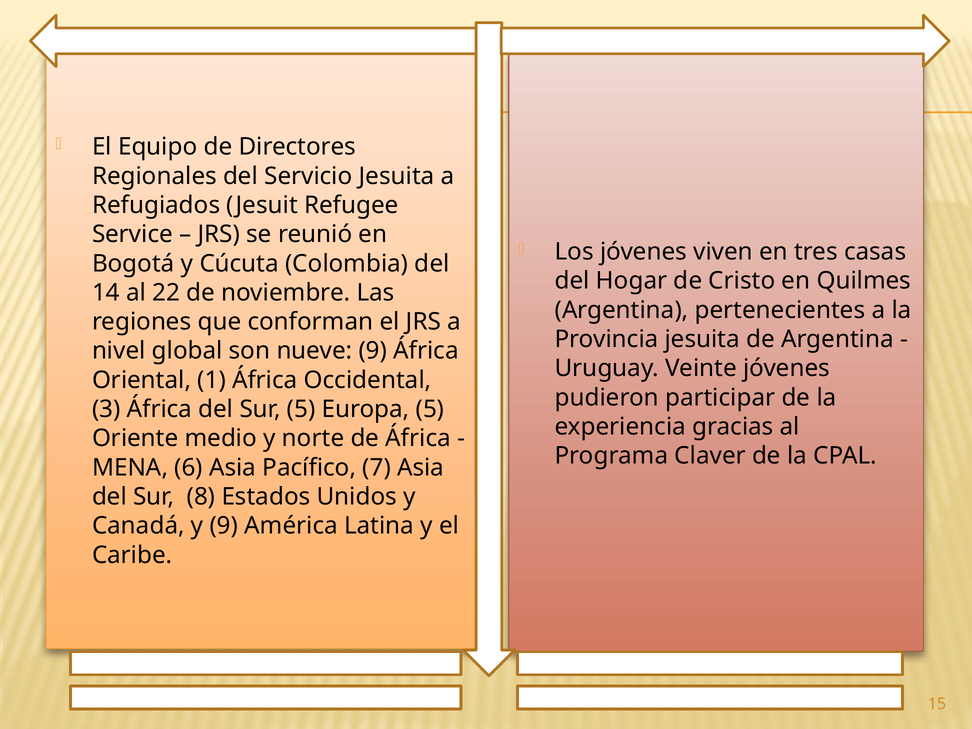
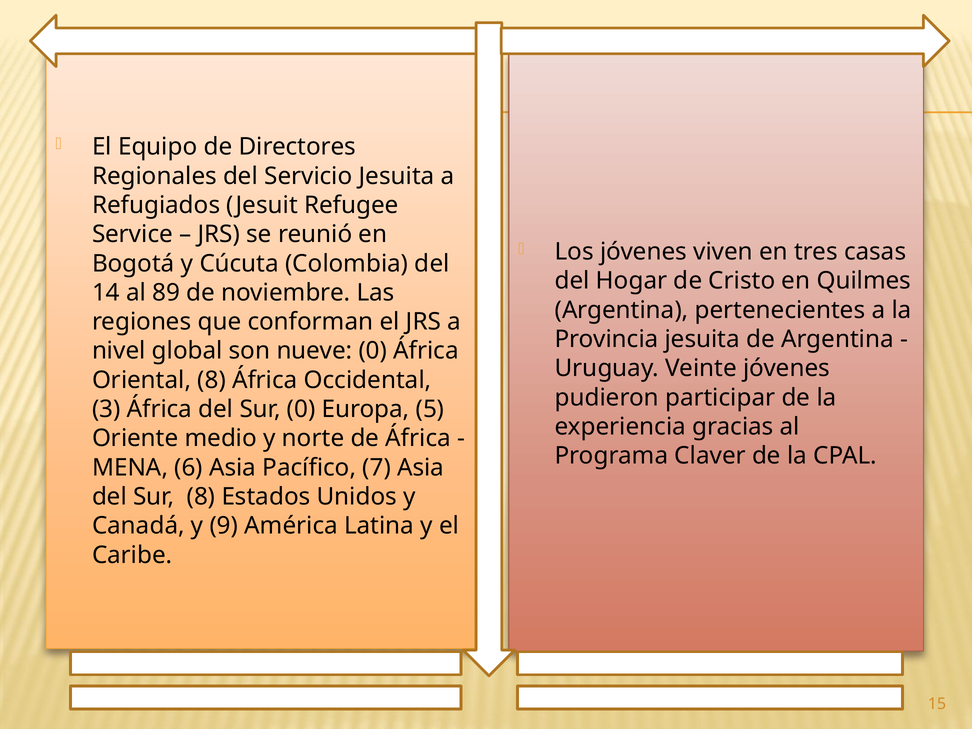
22: 22 -> 89
nueve 9: 9 -> 0
Oriental 1: 1 -> 8
Sur 5: 5 -> 0
